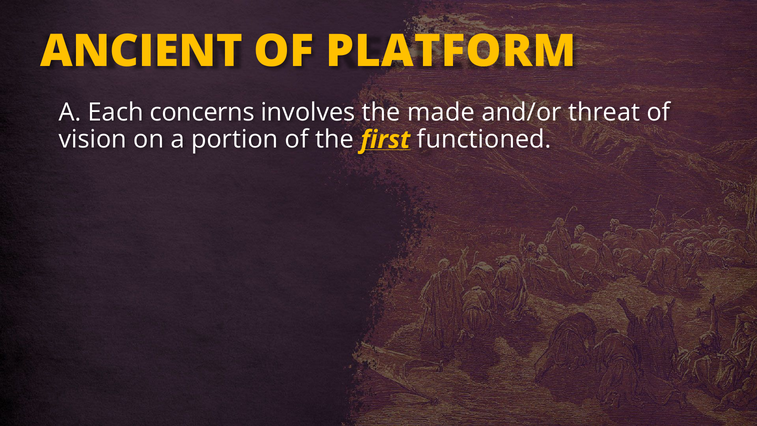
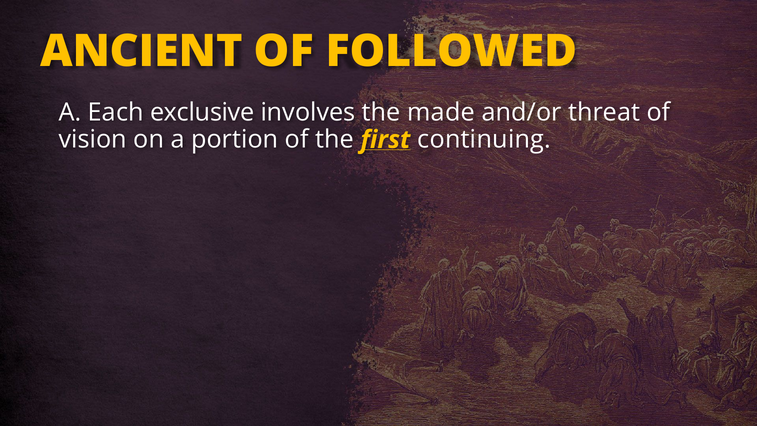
PLATFORM: PLATFORM -> FOLLOWED
concerns: concerns -> exclusive
functioned: functioned -> continuing
